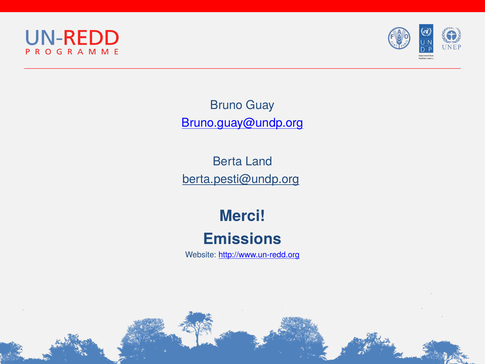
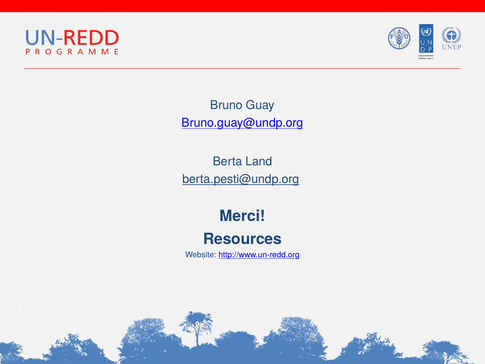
Emissions: Emissions -> Resources
